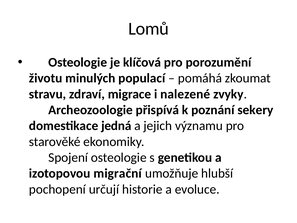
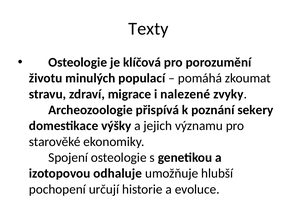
Lomů: Lomů -> Texty
jedná: jedná -> výšky
migrační: migrační -> odhaluje
